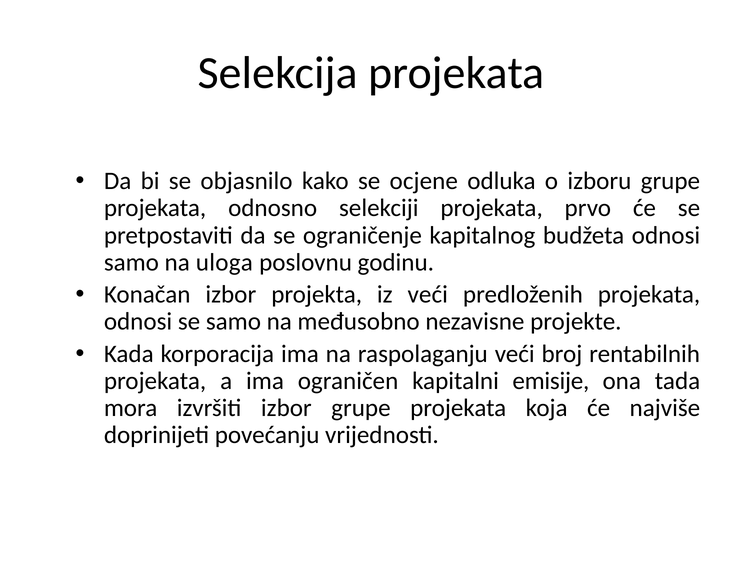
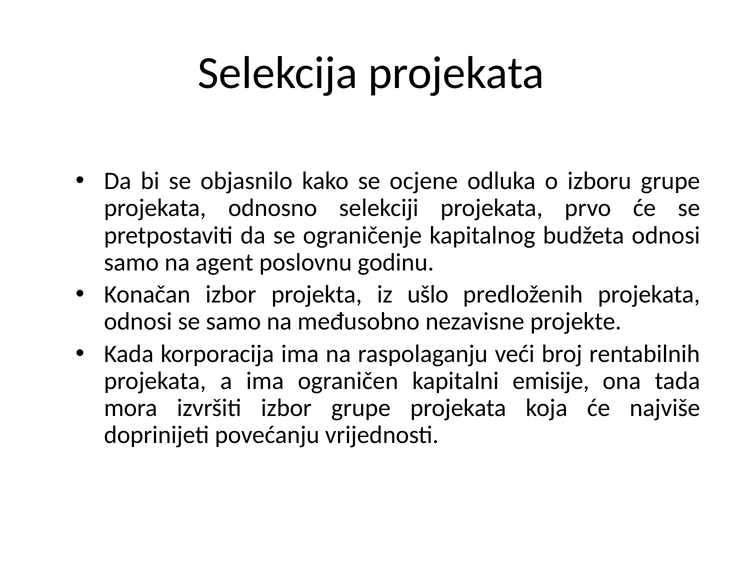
uloga: uloga -> agent
iz veći: veći -> ušlo
